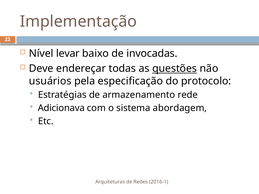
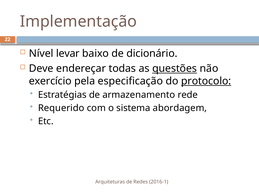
invocadas: invocadas -> dicionário
usuários: usuários -> exercício
protocolo underline: none -> present
Adicionava: Adicionava -> Requerido
